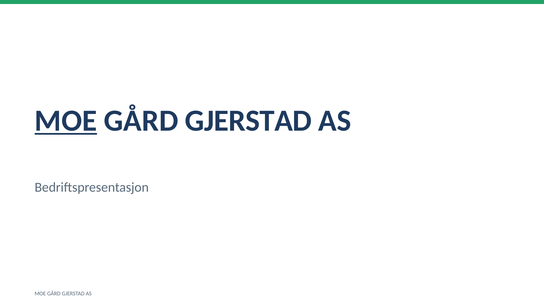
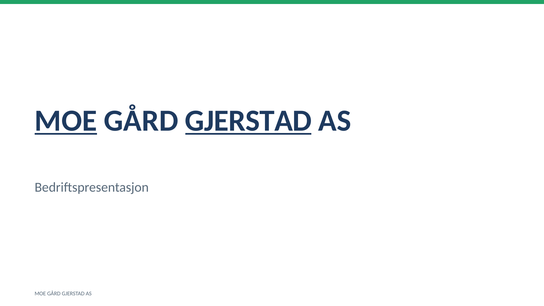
GJERSTAD at (248, 121) underline: none -> present
